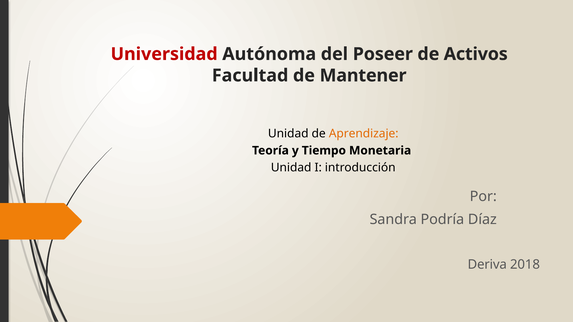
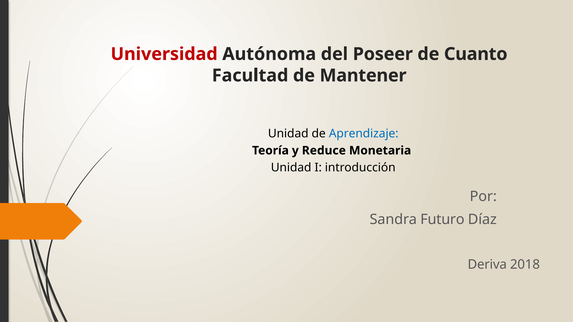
Activos: Activos -> Cuanto
Aprendizaje colour: orange -> blue
Tiempo: Tiempo -> Reduce
Podría: Podría -> Futuro
